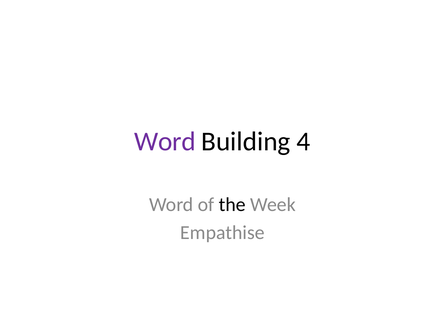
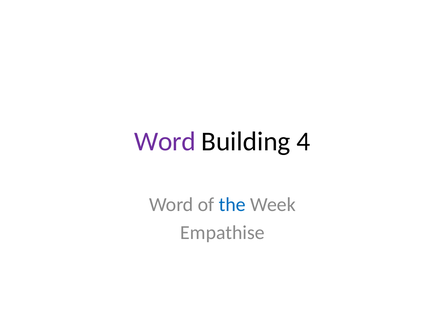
the colour: black -> blue
